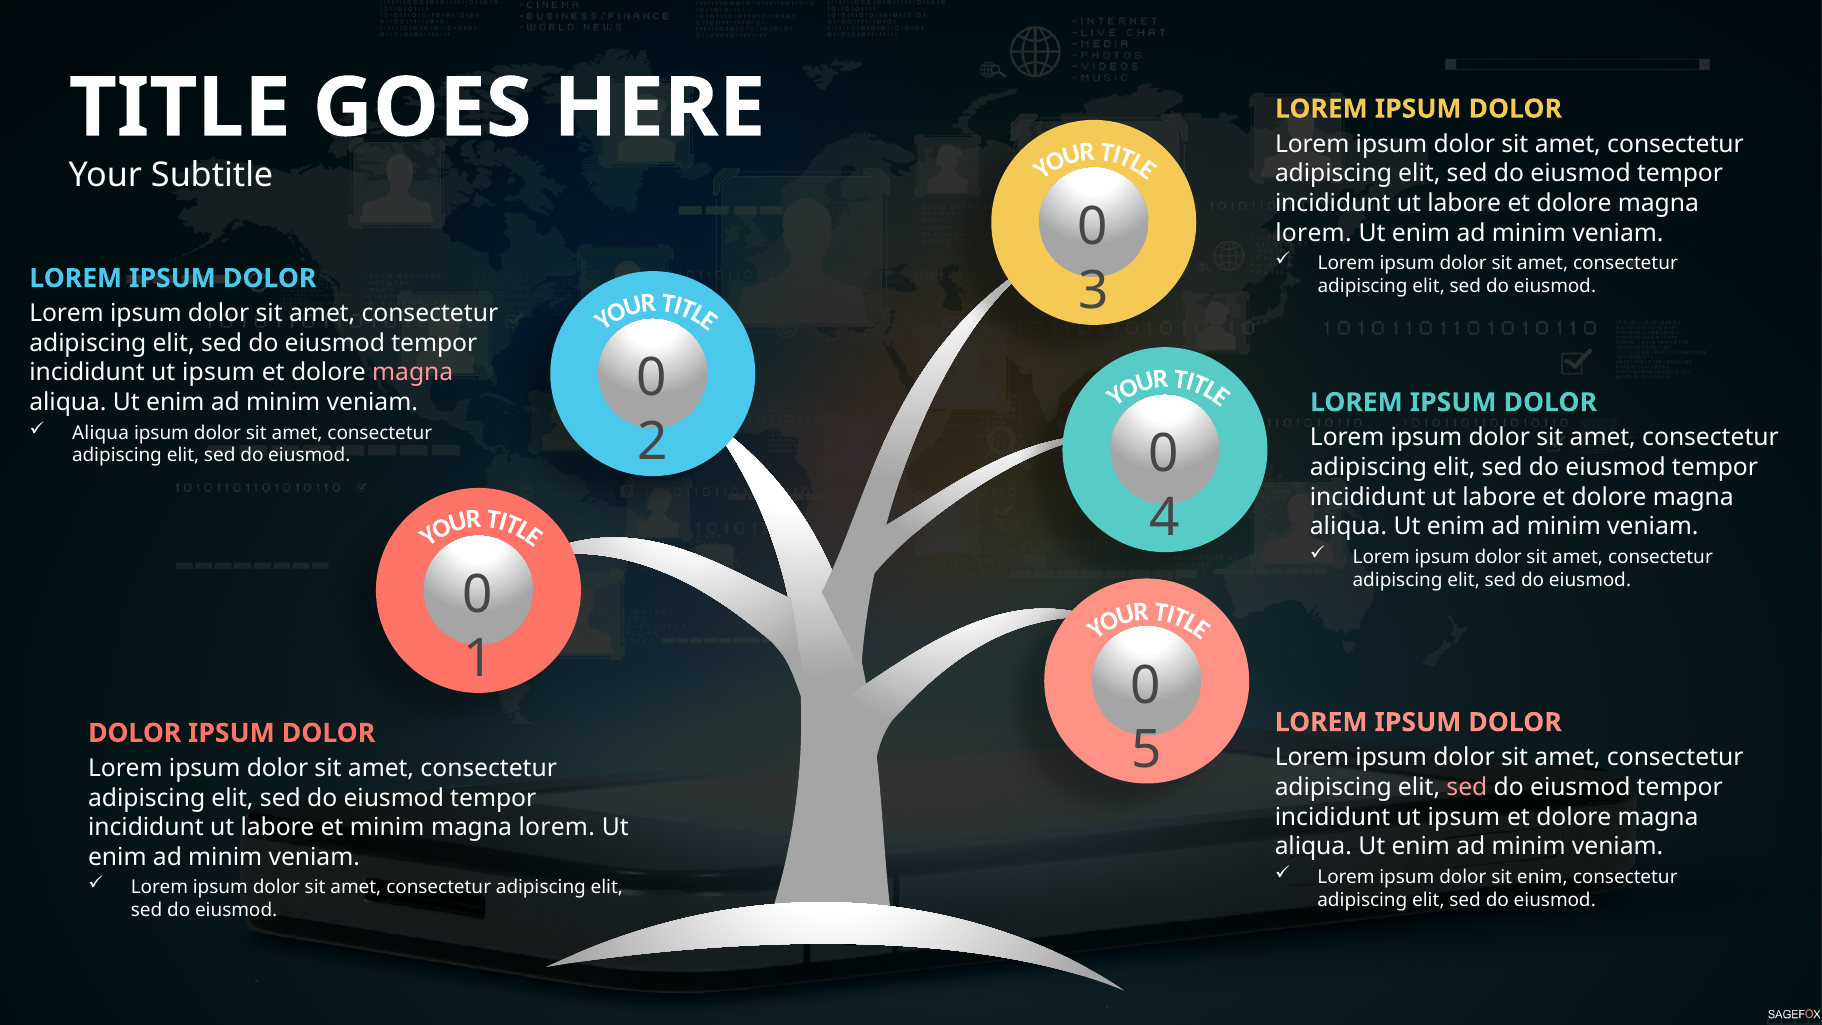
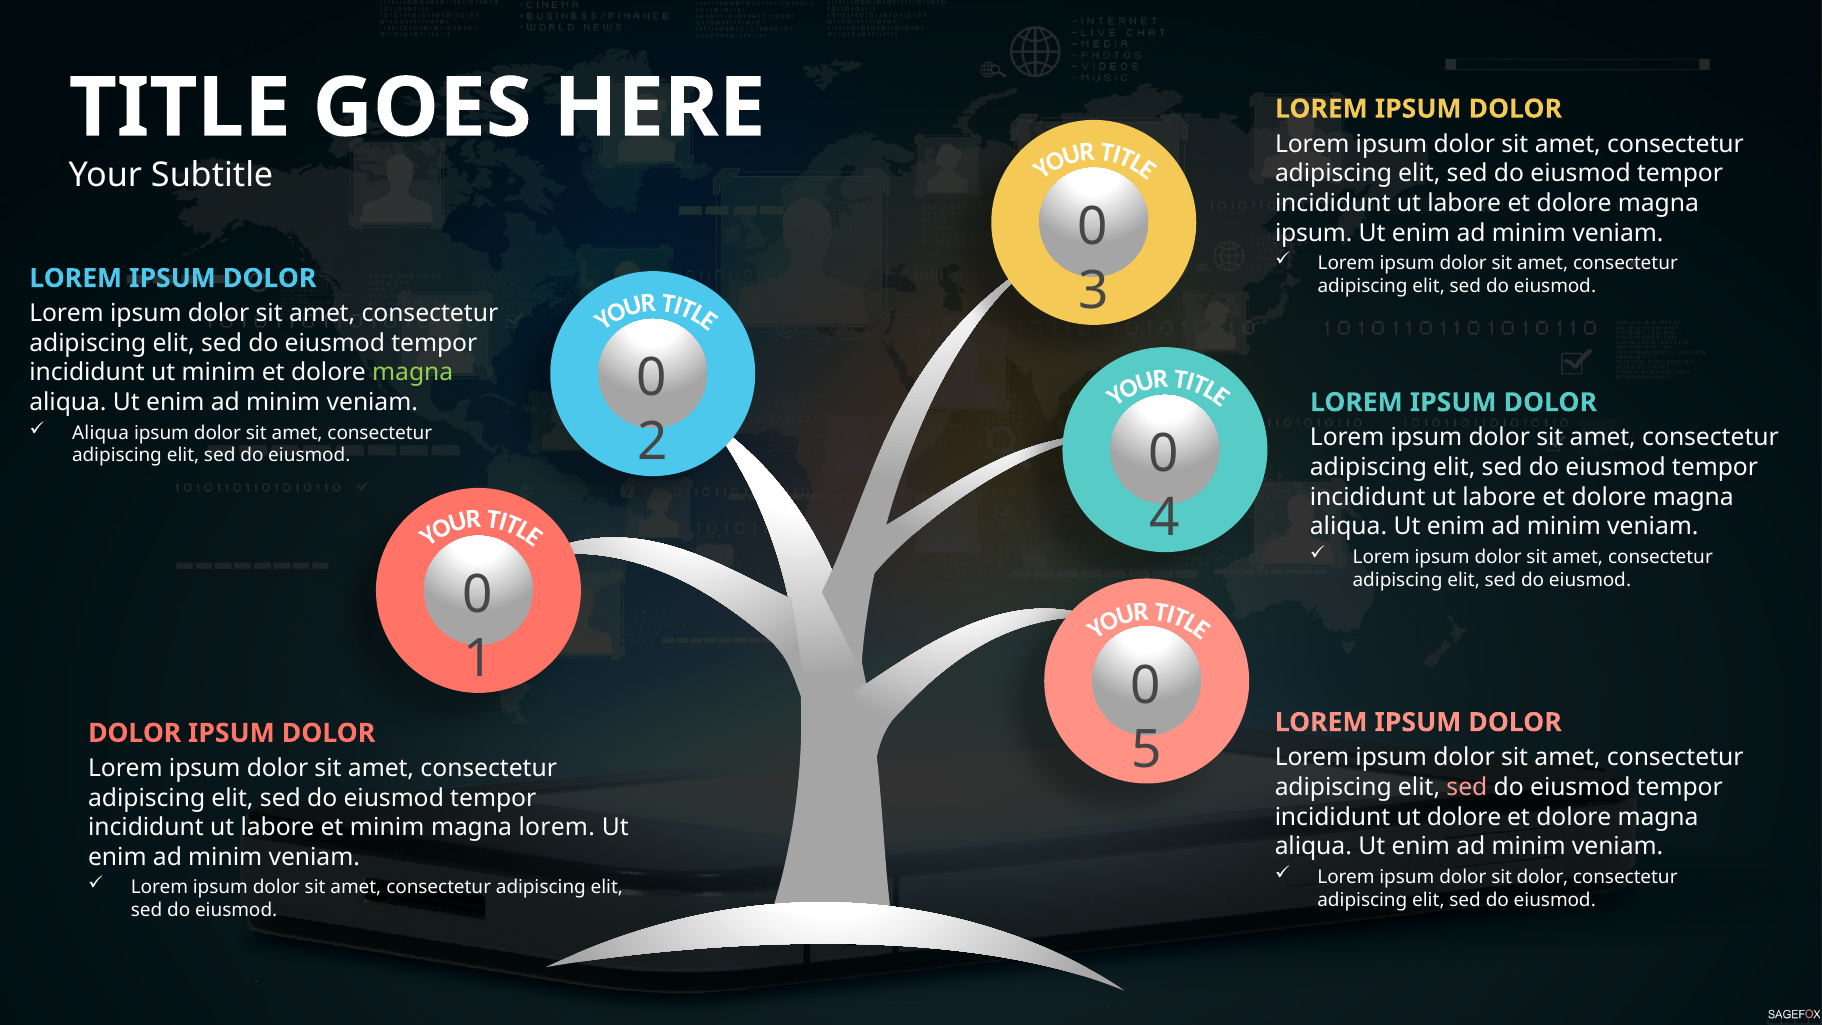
lorem at (1313, 233): lorem -> ipsum
ipsum at (218, 373): ipsum -> minim
magna at (413, 373) colour: pink -> light green
ipsum at (1464, 817): ipsum -> dolore
sit enim: enim -> dolor
